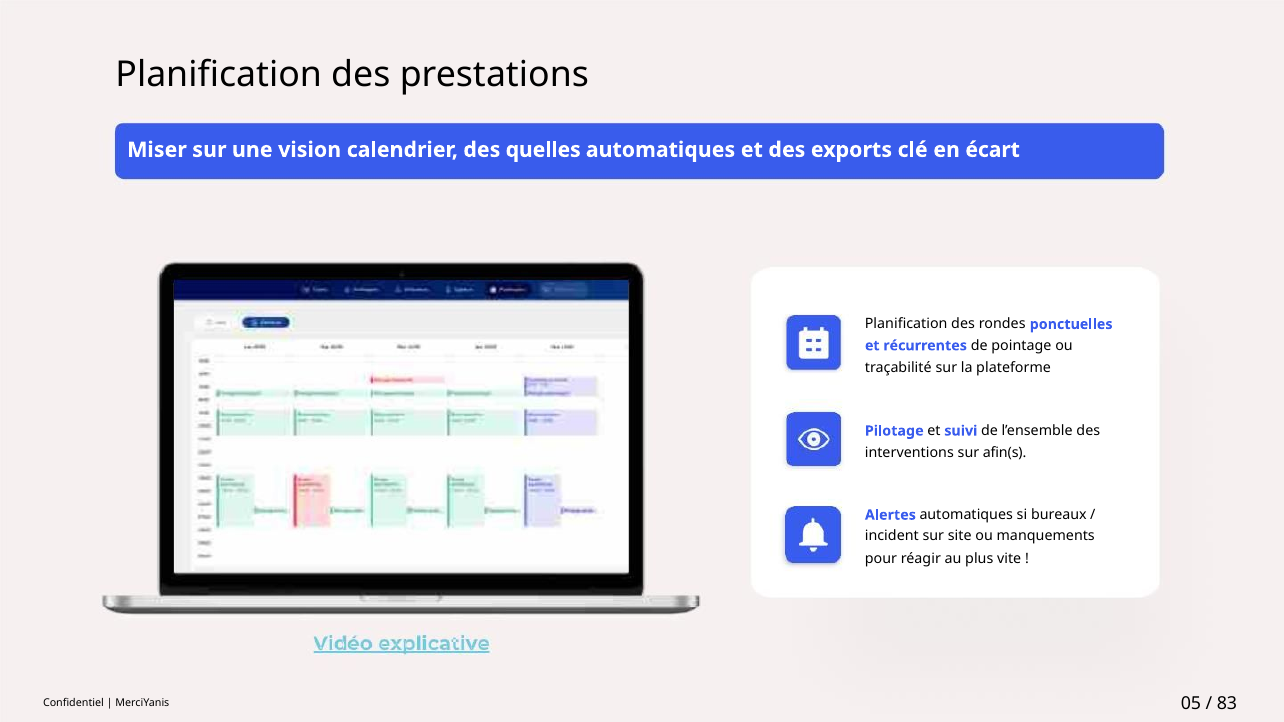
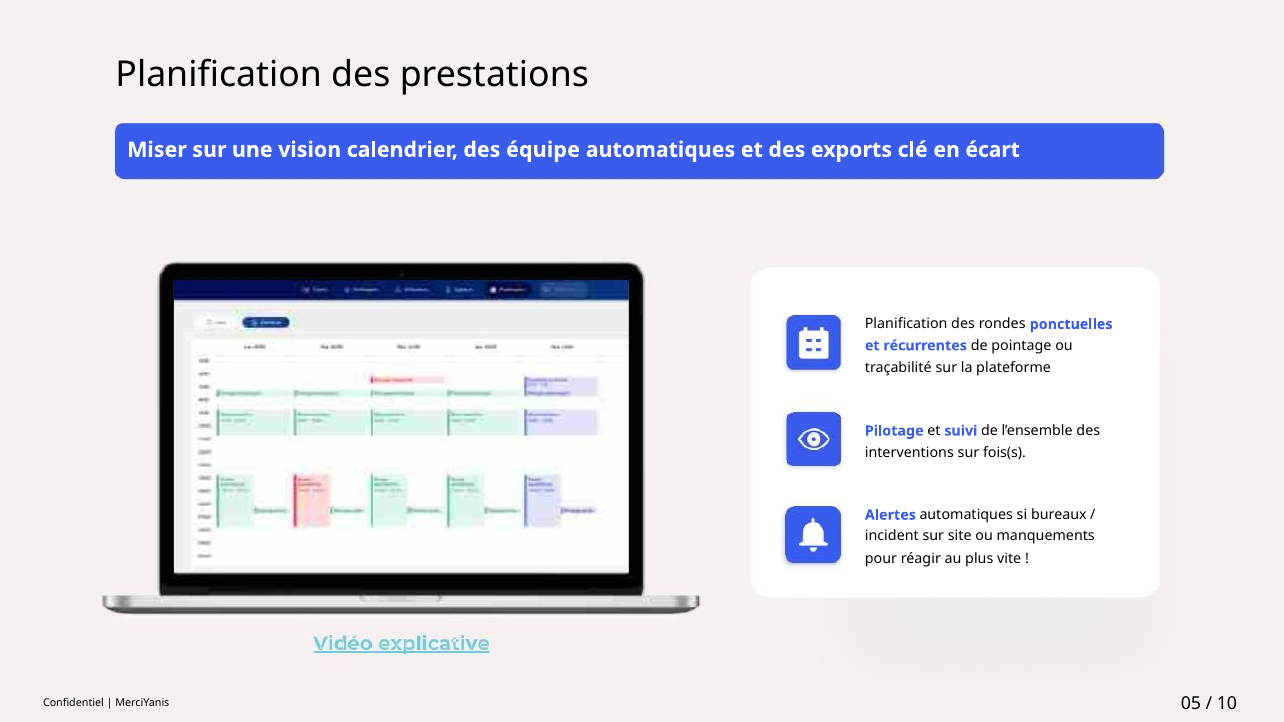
quelles: quelles -> équipe
afin(s: afin(s -> fois(s
83: 83 -> 10
